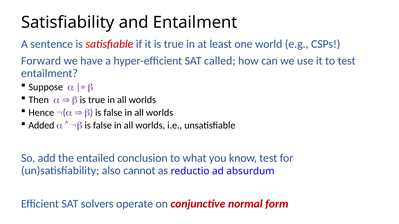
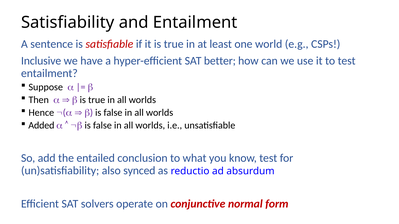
Forward: Forward -> Inclusive
called: called -> better
cannot: cannot -> synced
